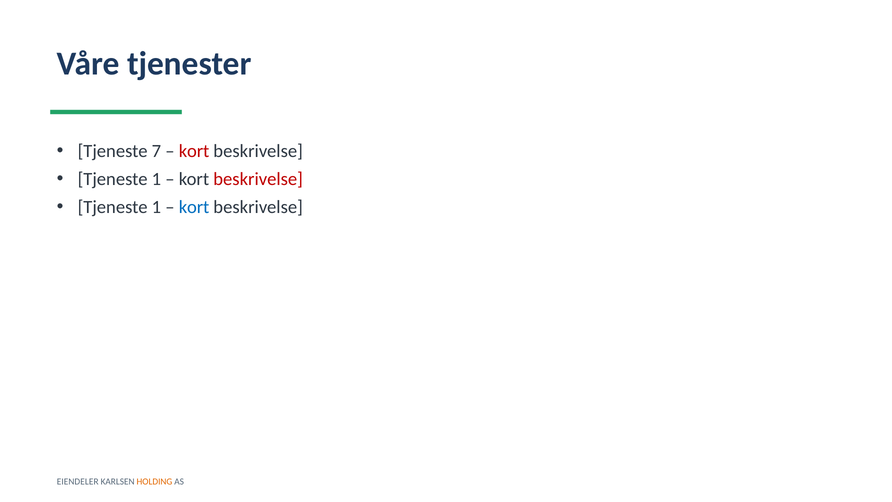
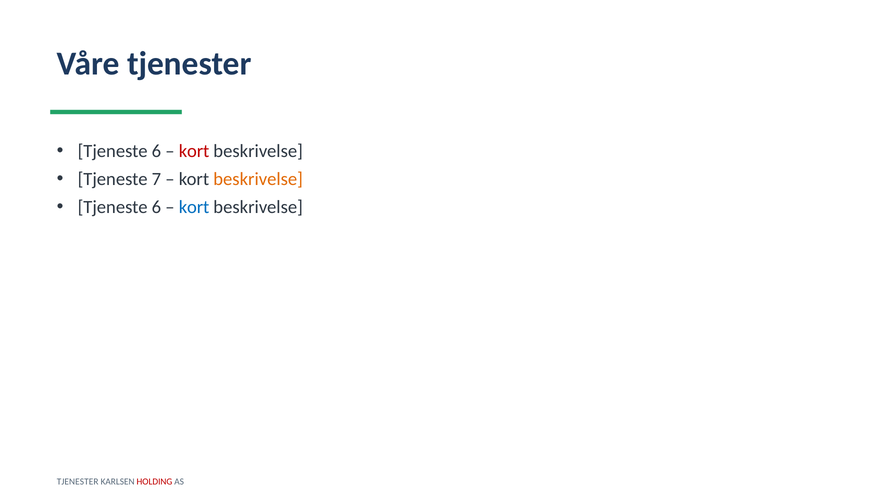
7 at (156, 151): 7 -> 6
1 at (156, 179): 1 -> 7
beskrivelse at (258, 179) colour: red -> orange
1 at (156, 207): 1 -> 6
EIENDELER at (78, 481): EIENDELER -> TJENESTER
HOLDING colour: orange -> red
